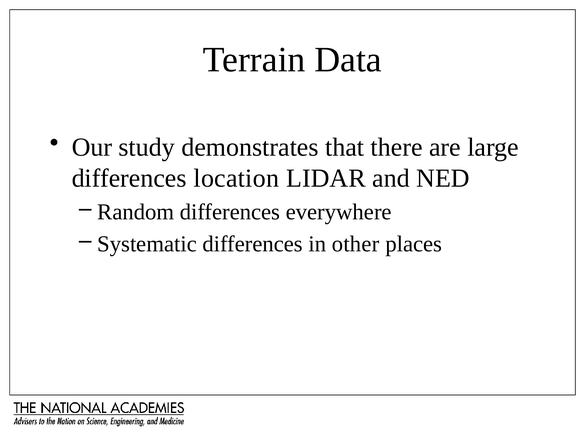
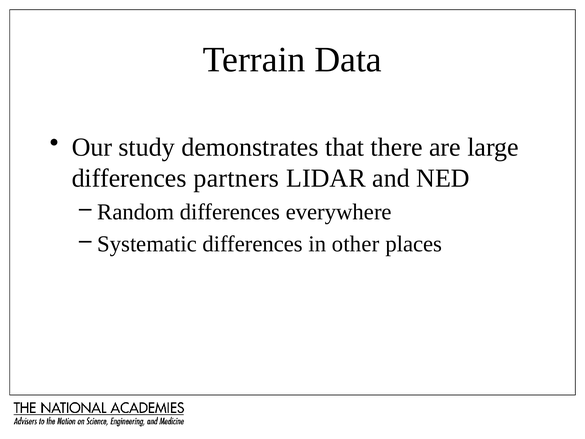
location: location -> partners
